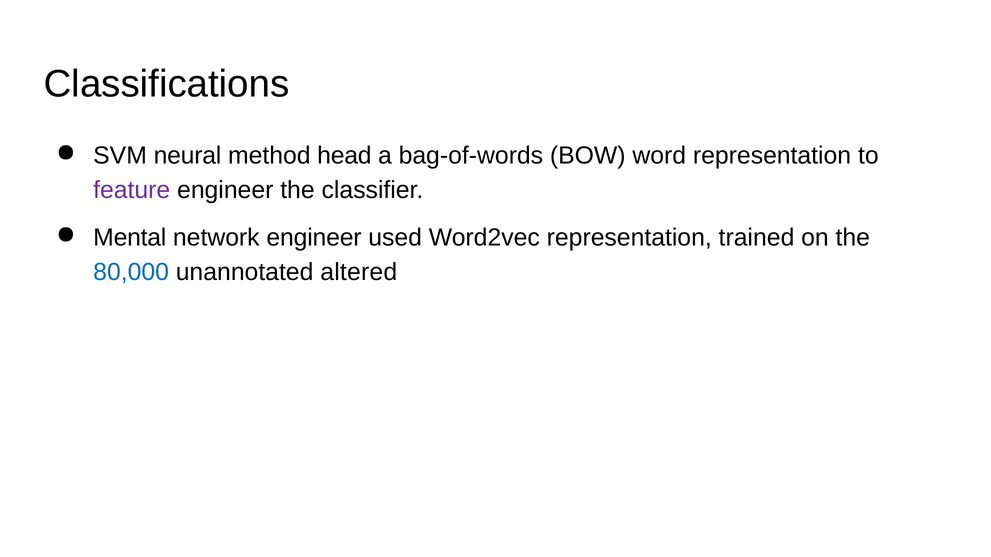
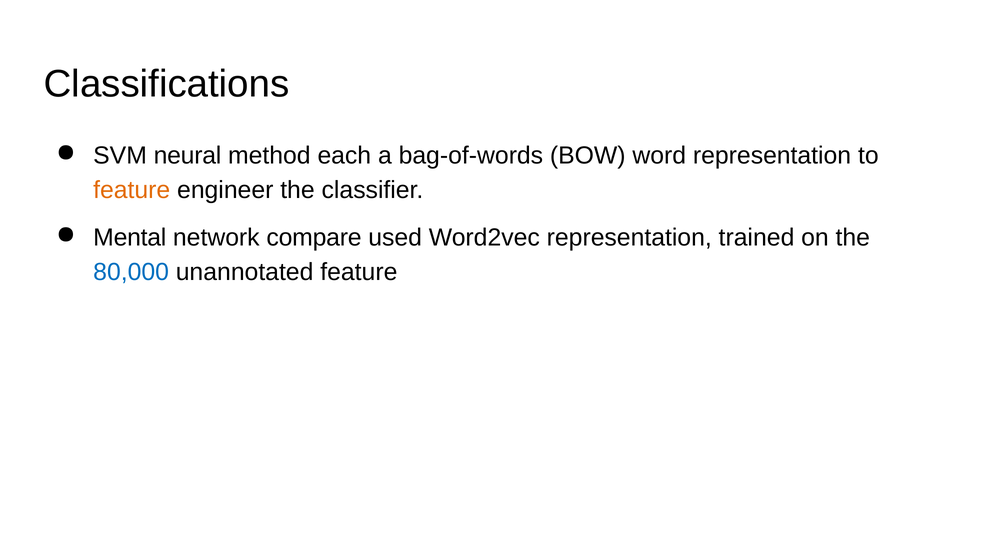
head: head -> each
feature at (132, 190) colour: purple -> orange
network engineer: engineer -> compare
unannotated altered: altered -> feature
